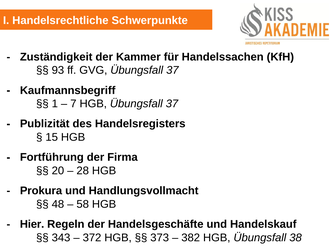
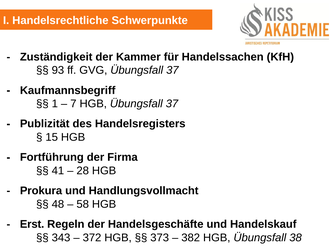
20: 20 -> 41
Hier: Hier -> Erst
